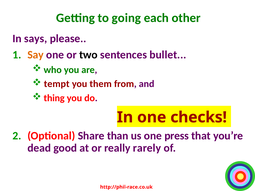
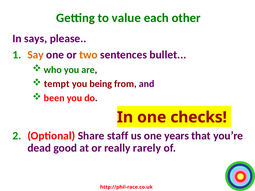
going: going -> value
two colour: black -> orange
them: them -> being
thing: thing -> been
than: than -> staff
press: press -> years
